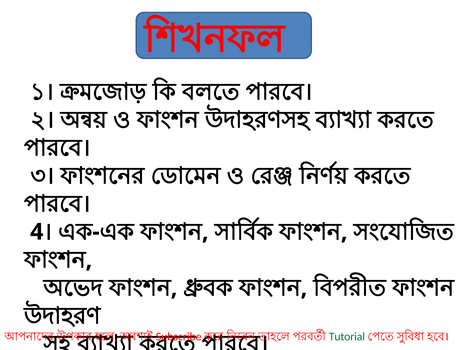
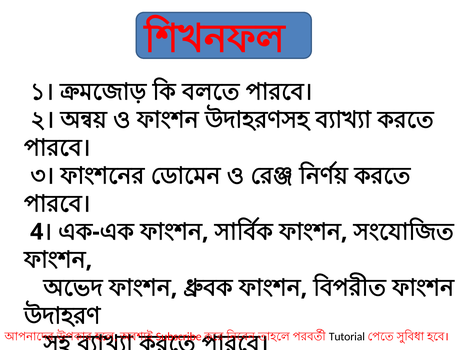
Tutorial colour: green -> black
